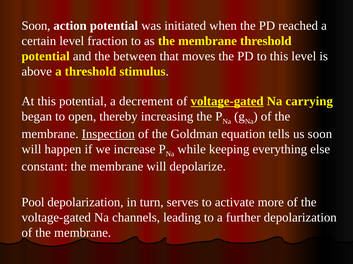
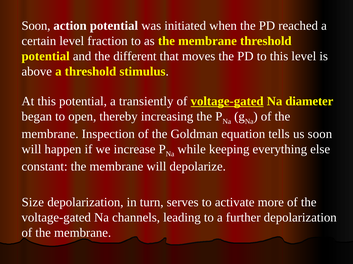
between: between -> different
decrement: decrement -> transiently
carrying: carrying -> diameter
Inspection underline: present -> none
Pool: Pool -> Size
